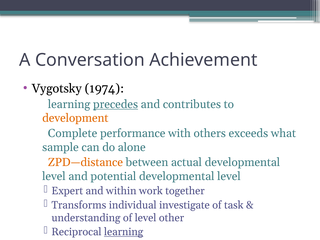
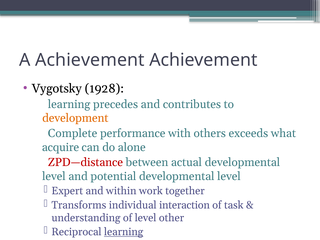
A Conversation: Conversation -> Achievement
1974: 1974 -> 1928
precedes underline: present -> none
sample: sample -> acquire
ZPD—distance colour: orange -> red
investigate: investigate -> interaction
